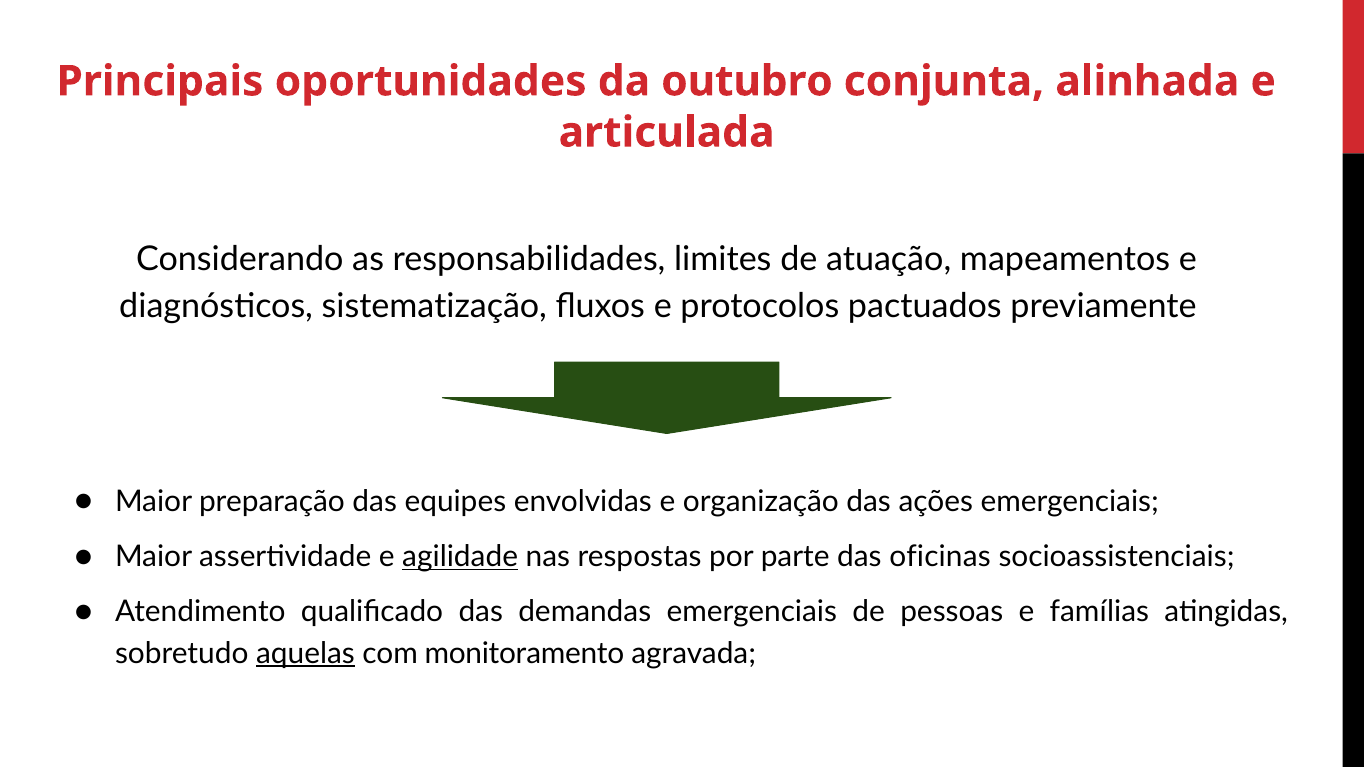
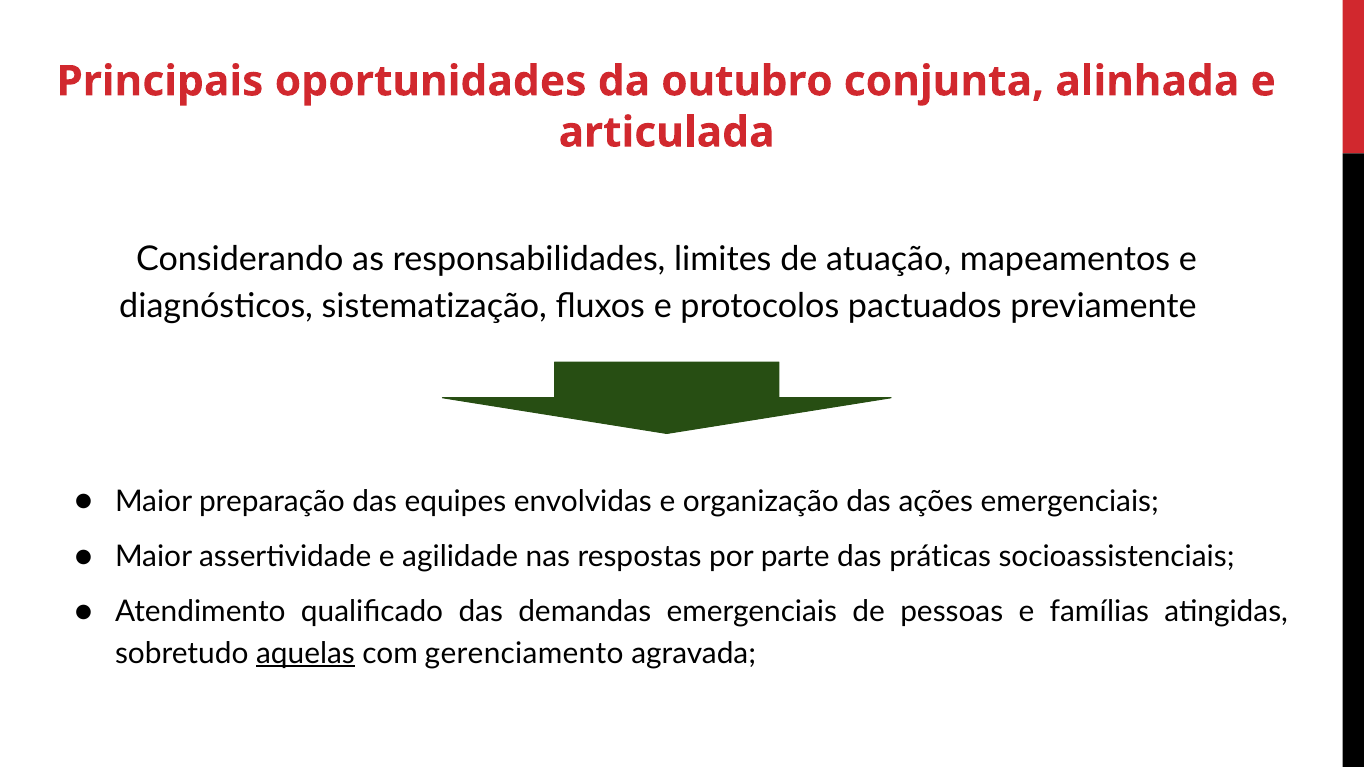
agilidade underline: present -> none
oficinas: oficinas -> práticas
monitoramento: monitoramento -> gerenciamento
